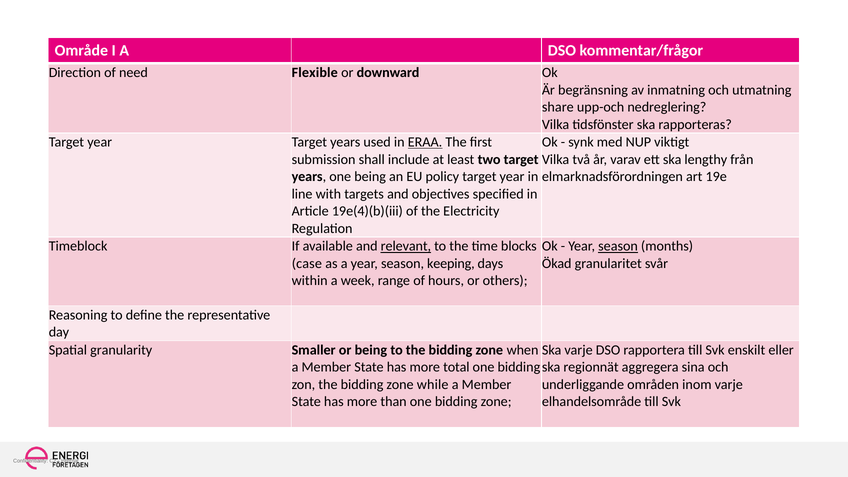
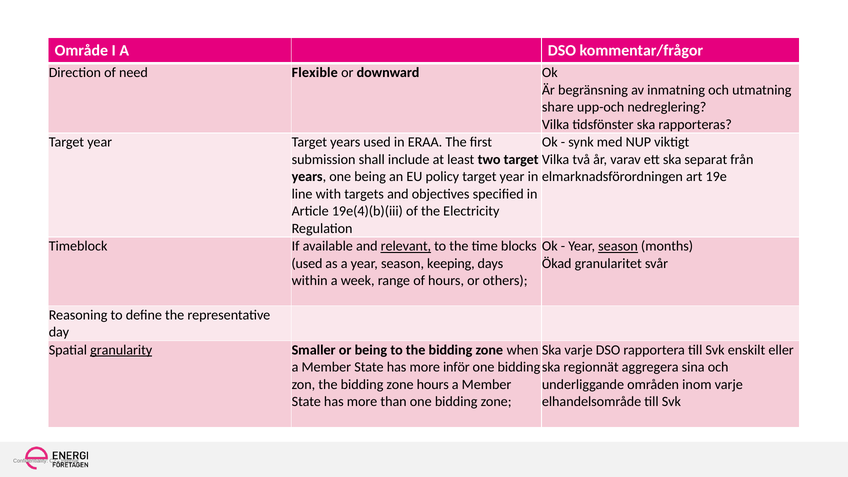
ERAA underline: present -> none
lengthy: lengthy -> separat
case at (307, 264): case -> used
granularity underline: none -> present
total: total -> inför
zone while: while -> hours
